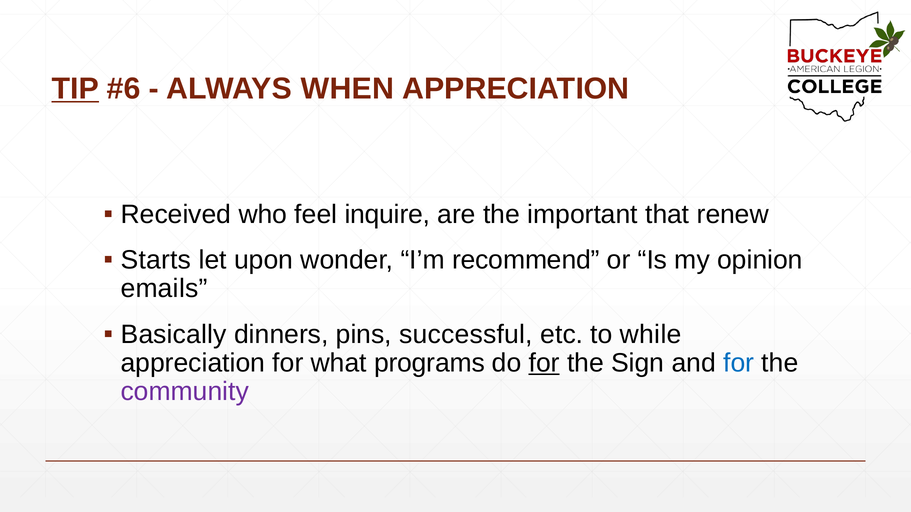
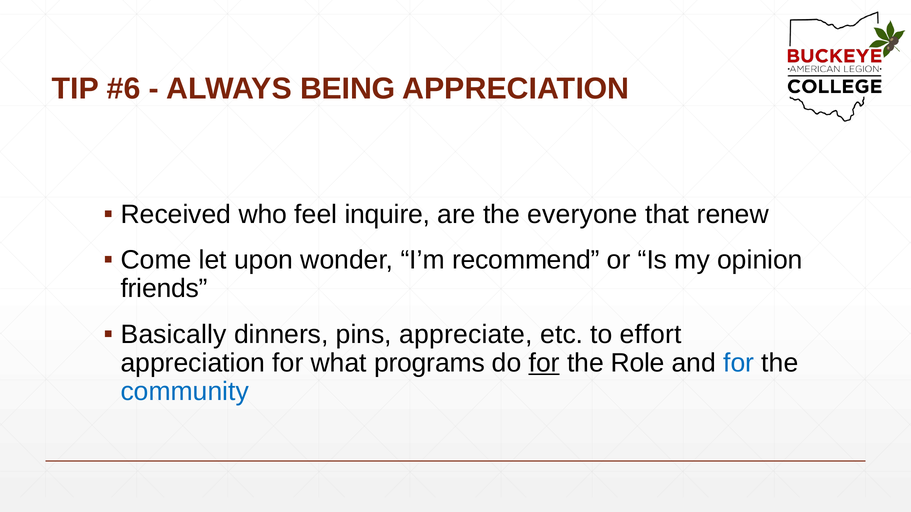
TIP underline: present -> none
WHEN: WHEN -> BEING
important: important -> everyone
Starts: Starts -> Come
emails: emails -> friends
successful: successful -> appreciate
while: while -> effort
Sign: Sign -> Role
community colour: purple -> blue
